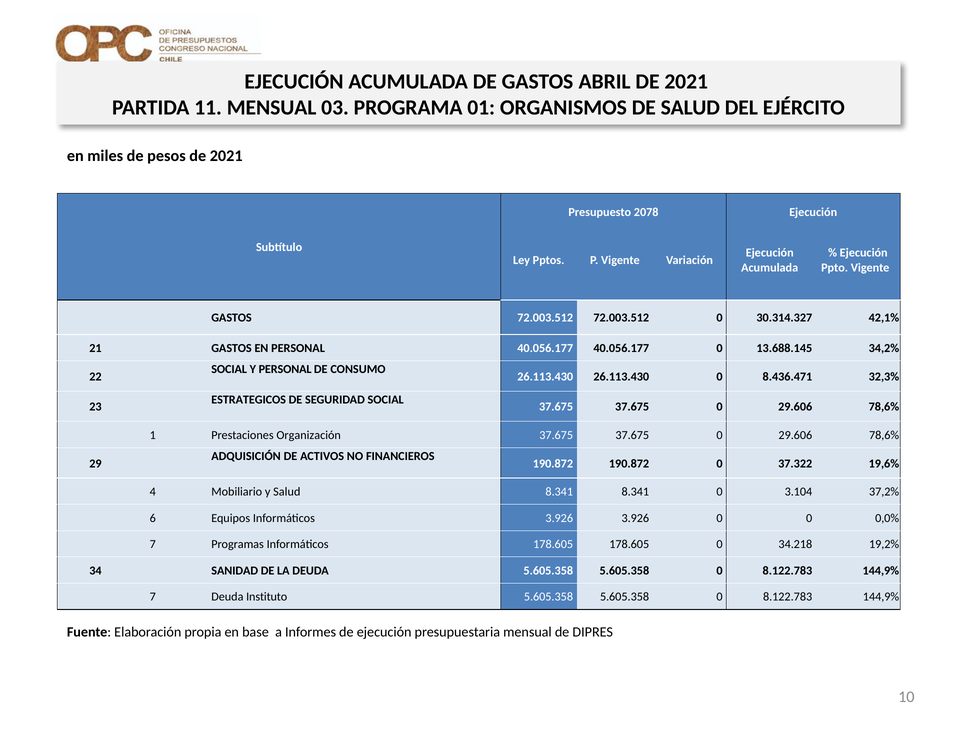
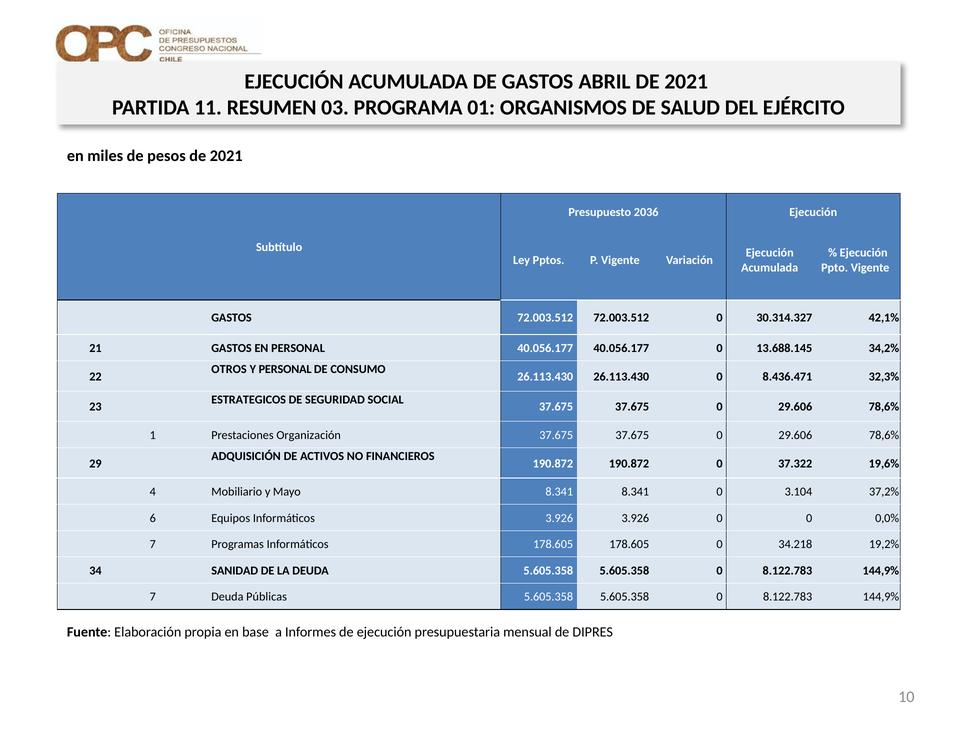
11 MENSUAL: MENSUAL -> RESUMEN
2078: 2078 -> 2036
SOCIAL at (229, 369): SOCIAL -> OTROS
y Salud: Salud -> Mayo
Instituto: Instituto -> Públicas
